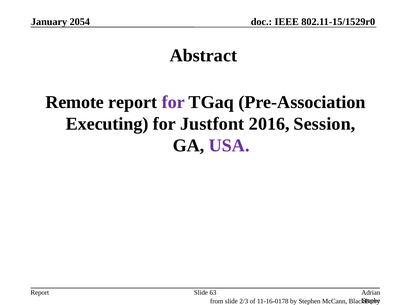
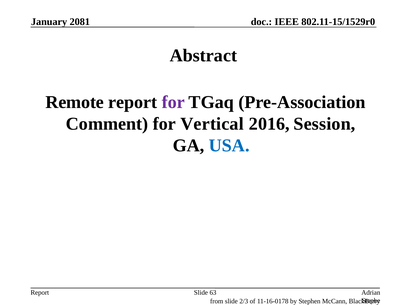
2054: 2054 -> 2081
Executing: Executing -> Comment
Justfont: Justfont -> Vertical
USA colour: purple -> blue
